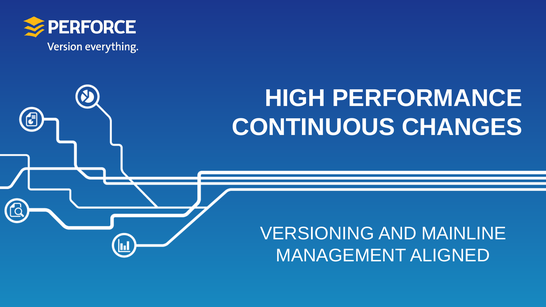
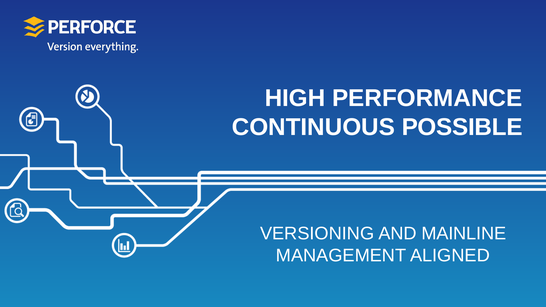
CHANGES: CHANGES -> POSSIBLE
